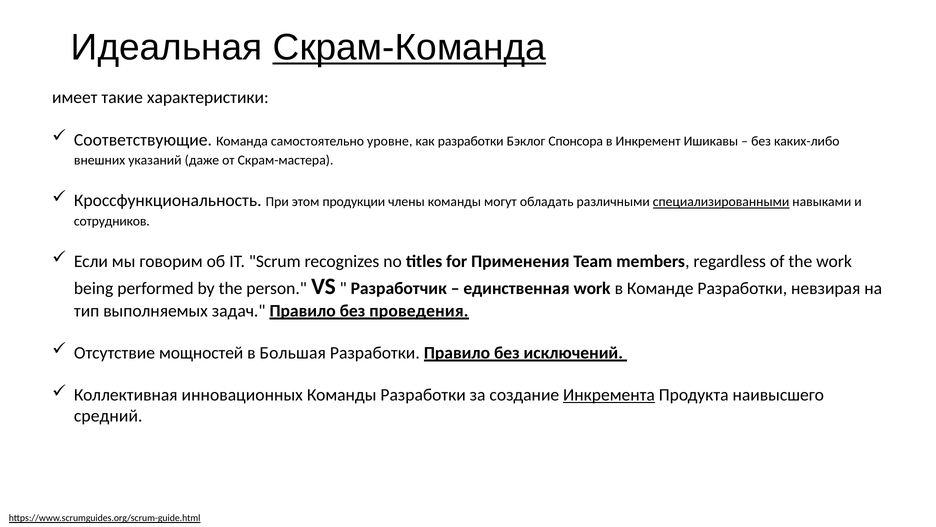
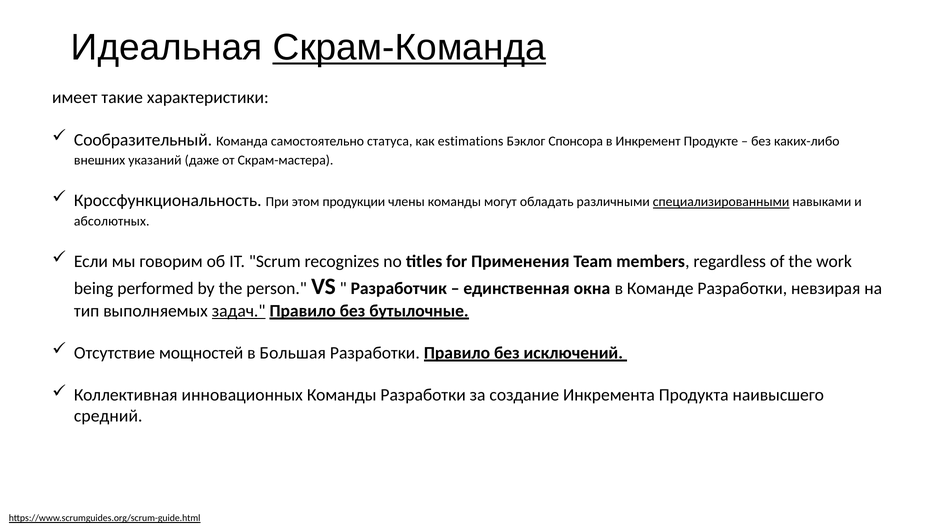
Соответствующие: Соответствующие -> Сообразительный
уровне: уровне -> статуса
как разработки: разработки -> estimations
Ишикавы: Ишикавы -> Продукте
сотрудников: сотрудников -> абсолютных
единственная work: work -> окна
задач underline: none -> present
проведения: проведения -> бутылочные
Инкремента underline: present -> none
